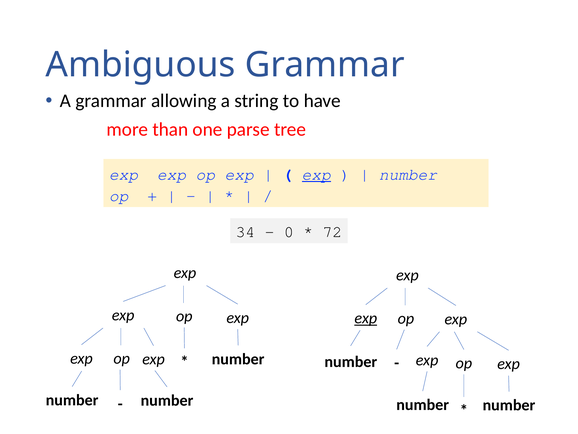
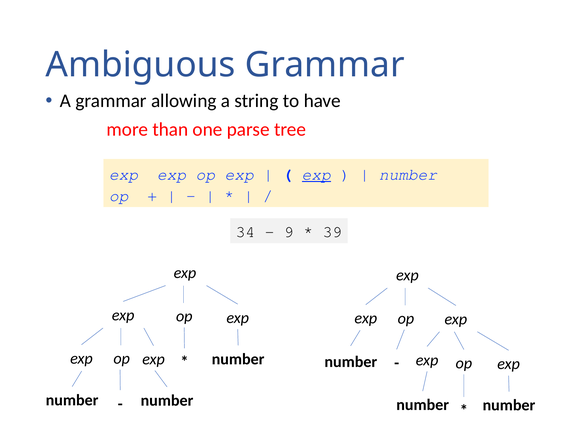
0: 0 -> 9
72: 72 -> 39
exp at (366, 318) underline: present -> none
